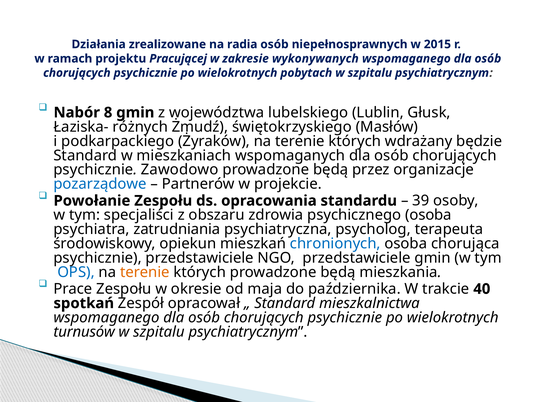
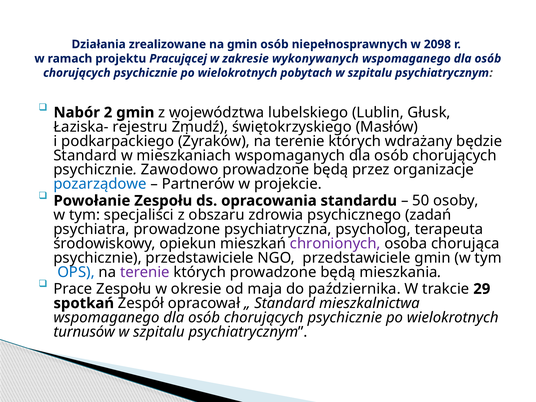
na radia: radia -> gmin
2015: 2015 -> 2098
8: 8 -> 2
różnych: różnych -> rejestru
39: 39 -> 50
psychicznego osoba: osoba -> zadań
psychiatra zatrudniania: zatrudniania -> prowadzone
chronionych colour: blue -> purple
terenie at (145, 272) colour: orange -> purple
40: 40 -> 29
